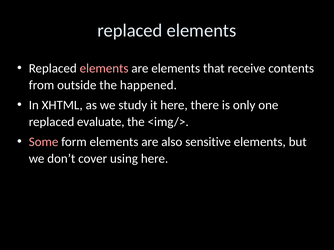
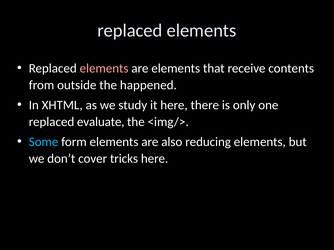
Some colour: pink -> light blue
sensitive: sensitive -> reducing
using: using -> tricks
